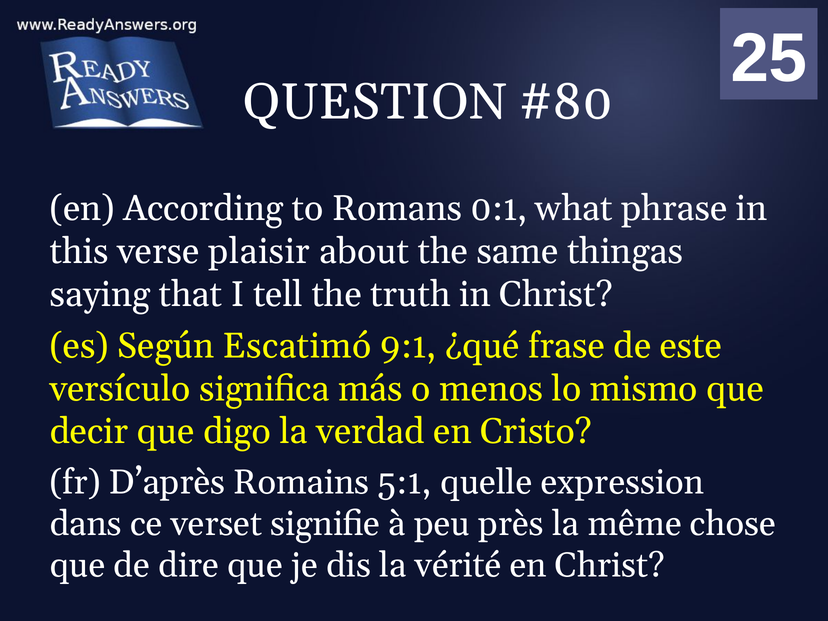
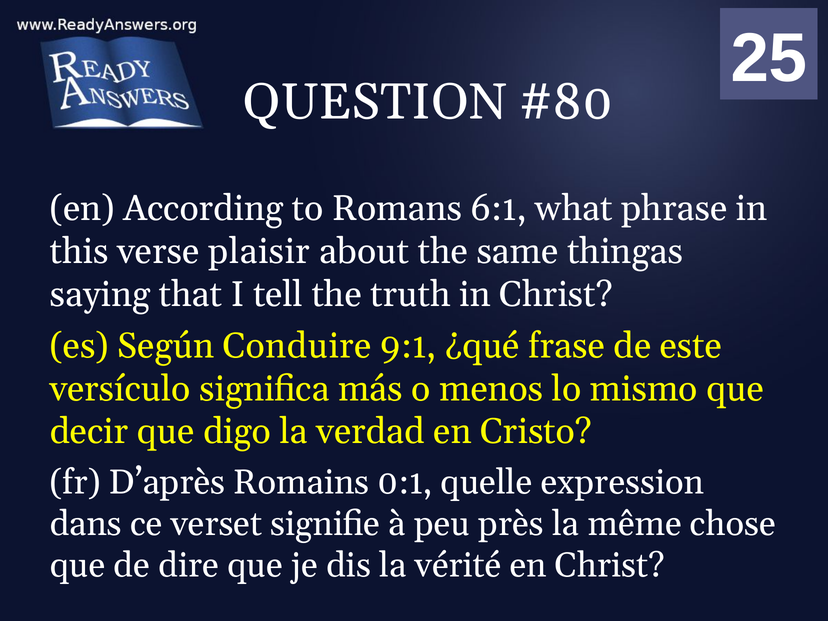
0:1: 0:1 -> 6:1
Escatimó: Escatimó -> Conduire
5:1: 5:1 -> 0:1
